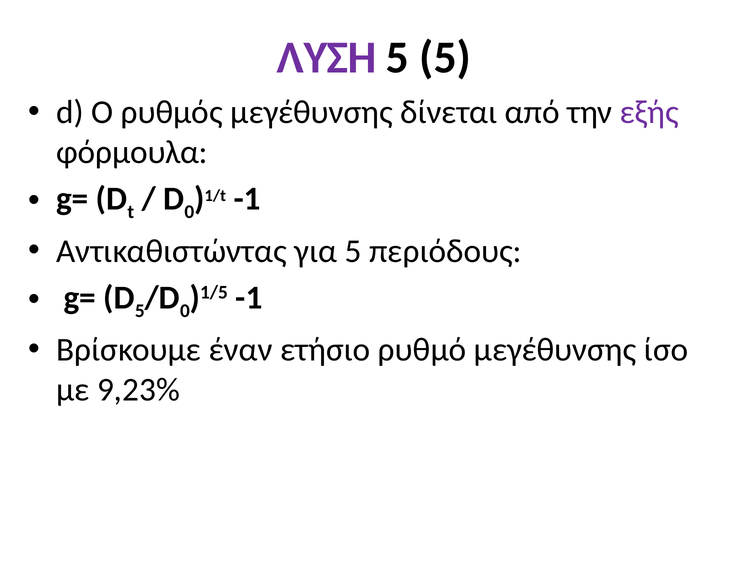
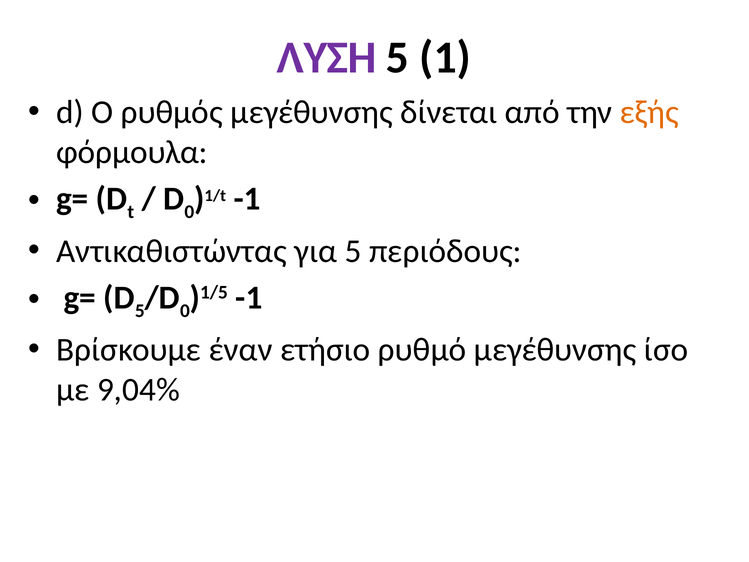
5 5: 5 -> 1
εξής colour: purple -> orange
9,23%: 9,23% -> 9,04%
